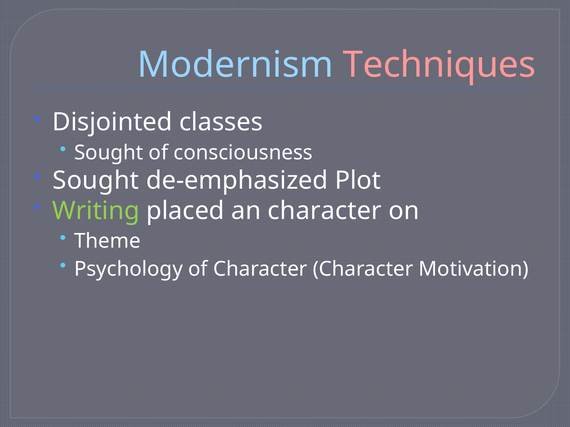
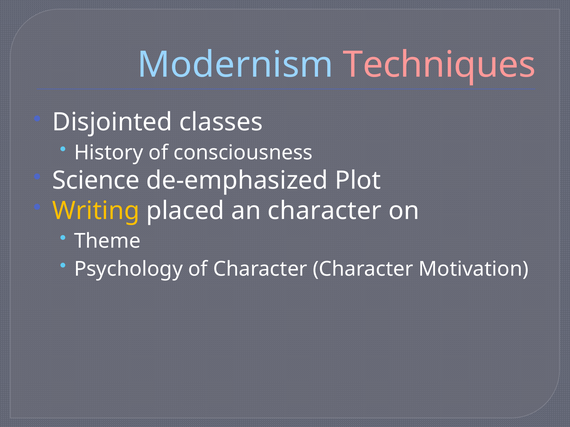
Sought at (109, 153): Sought -> History
Sought at (96, 181): Sought -> Science
Writing colour: light green -> yellow
